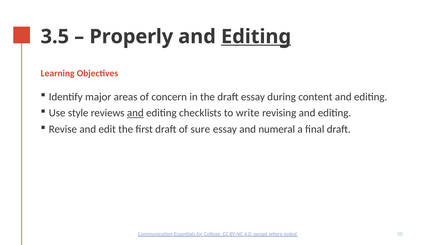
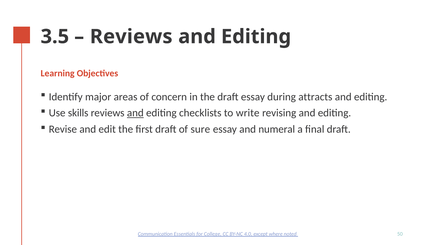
Properly at (131, 37): Properly -> Reviews
Editing at (256, 37) underline: present -> none
content: content -> attracts
style: style -> skills
